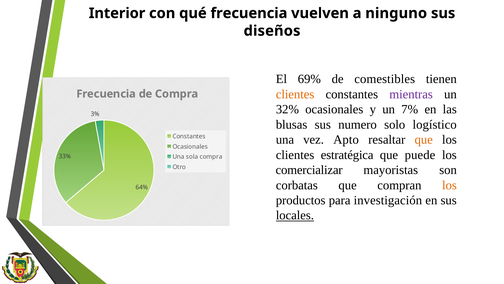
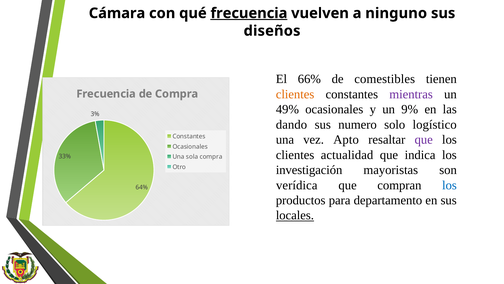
Interior: Interior -> Cámara
frecuencia at (249, 13) underline: none -> present
69%: 69% -> 66%
32%: 32% -> 49%
7%: 7% -> 9%
blusas: blusas -> dando
que at (424, 139) colour: orange -> purple
estratégica: estratégica -> actualidad
puede: puede -> indica
comercializar: comercializar -> investigación
corbatas: corbatas -> verídica
los at (449, 185) colour: orange -> blue
investigación: investigación -> departamento
